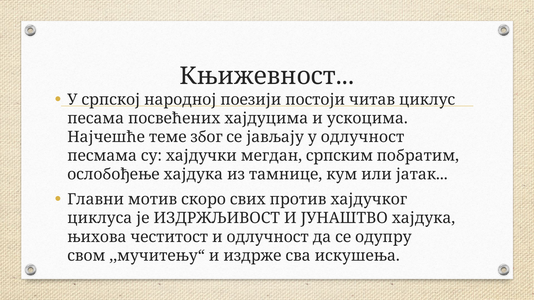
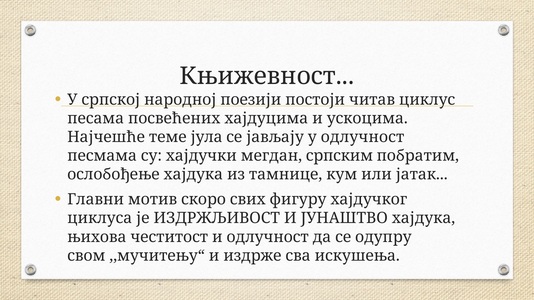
због: због -> јула
против: против -> фигуру
